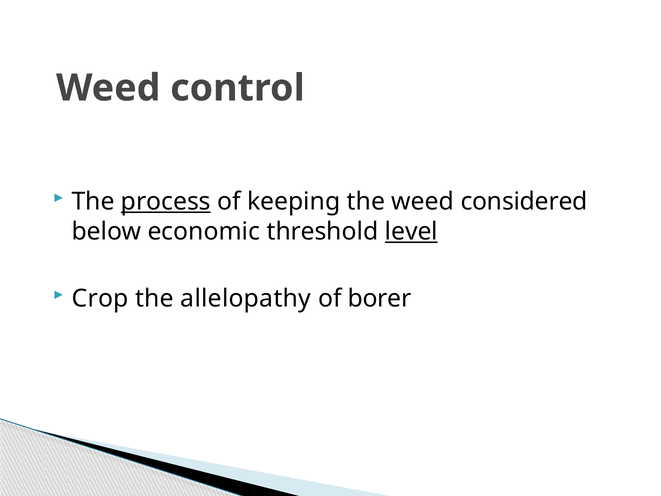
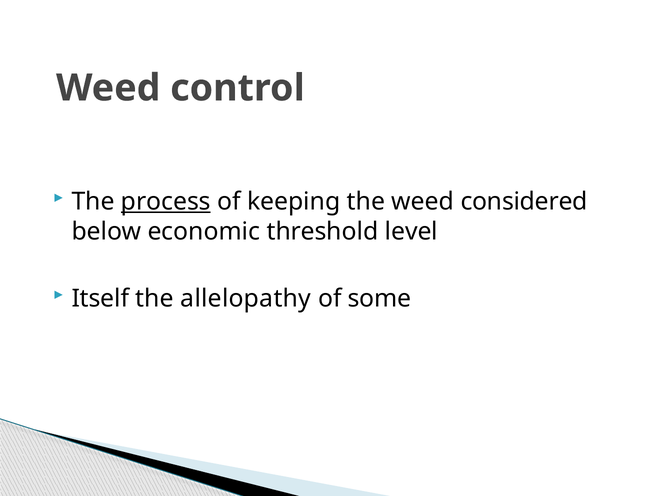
level underline: present -> none
Crop: Crop -> Itself
borer: borer -> some
